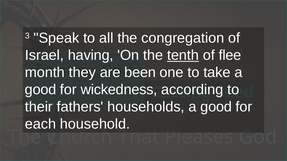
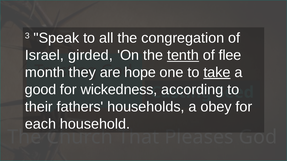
having: having -> girded
been: been -> hope
take underline: none -> present
good at (216, 107): good -> obey
